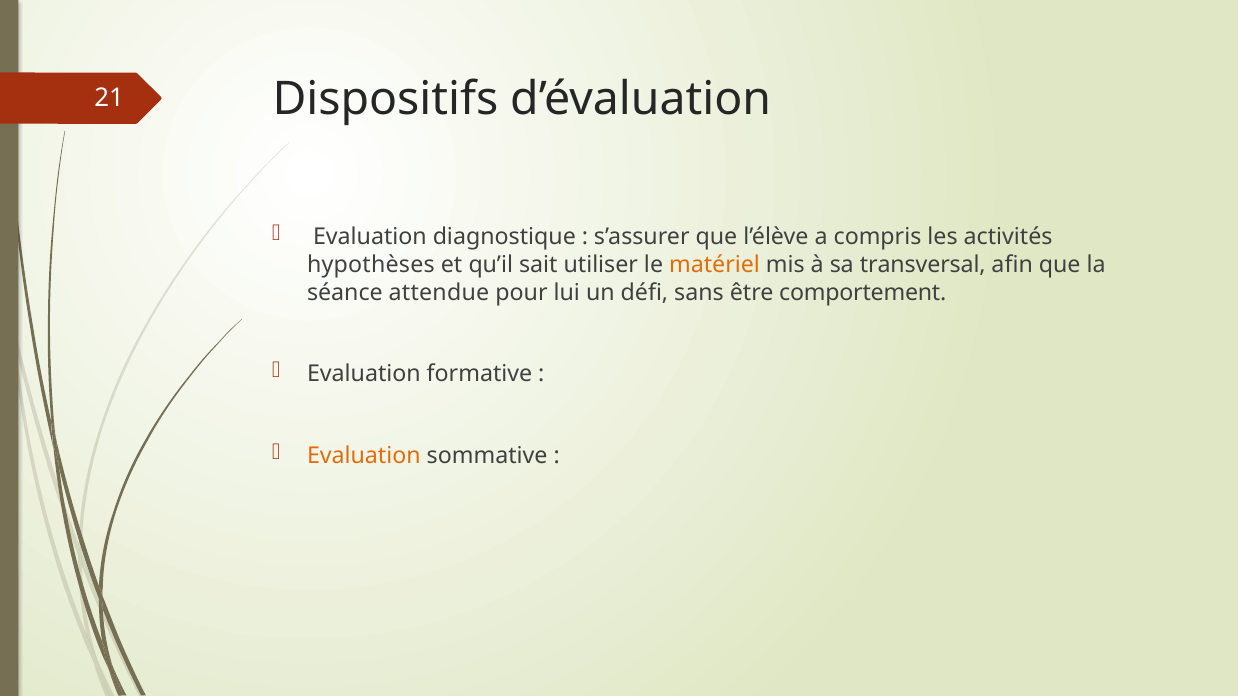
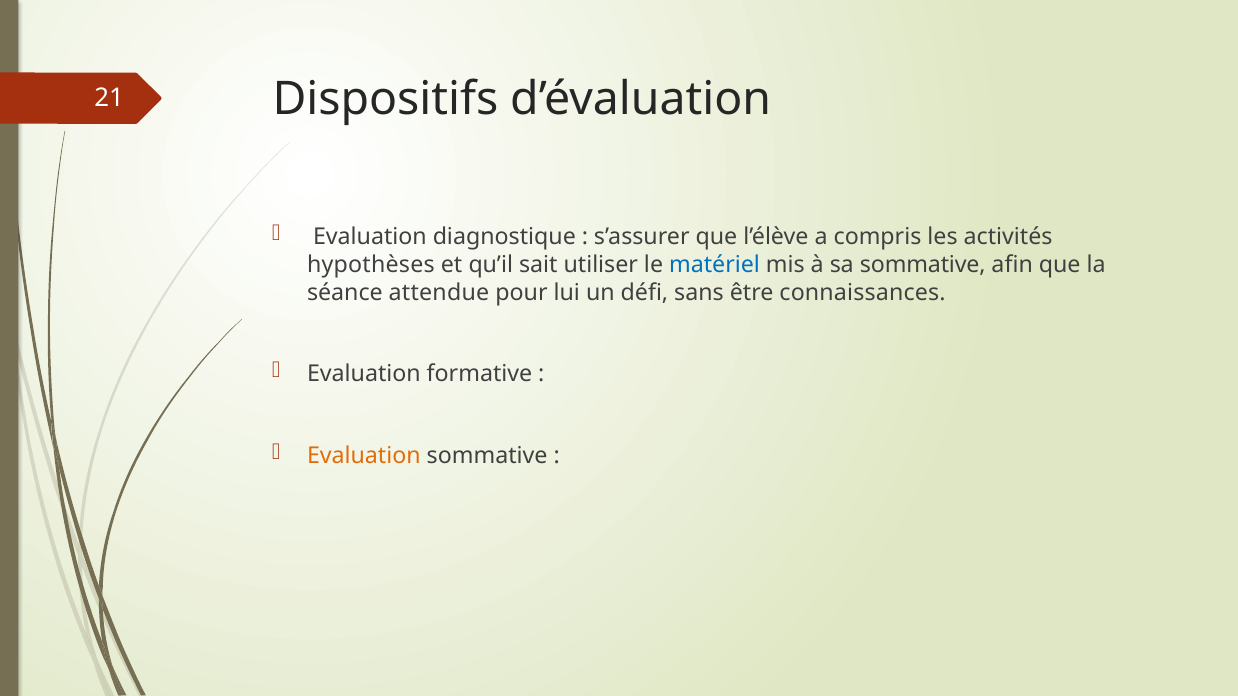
matériel colour: orange -> blue
sa transversal: transversal -> sommative
comportement: comportement -> connaissances
